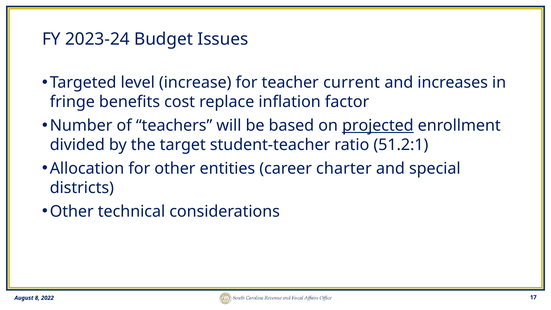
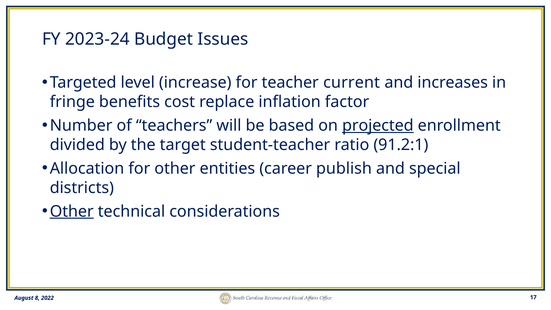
51.2:1: 51.2:1 -> 91.2:1
charter: charter -> publish
Other at (72, 211) underline: none -> present
